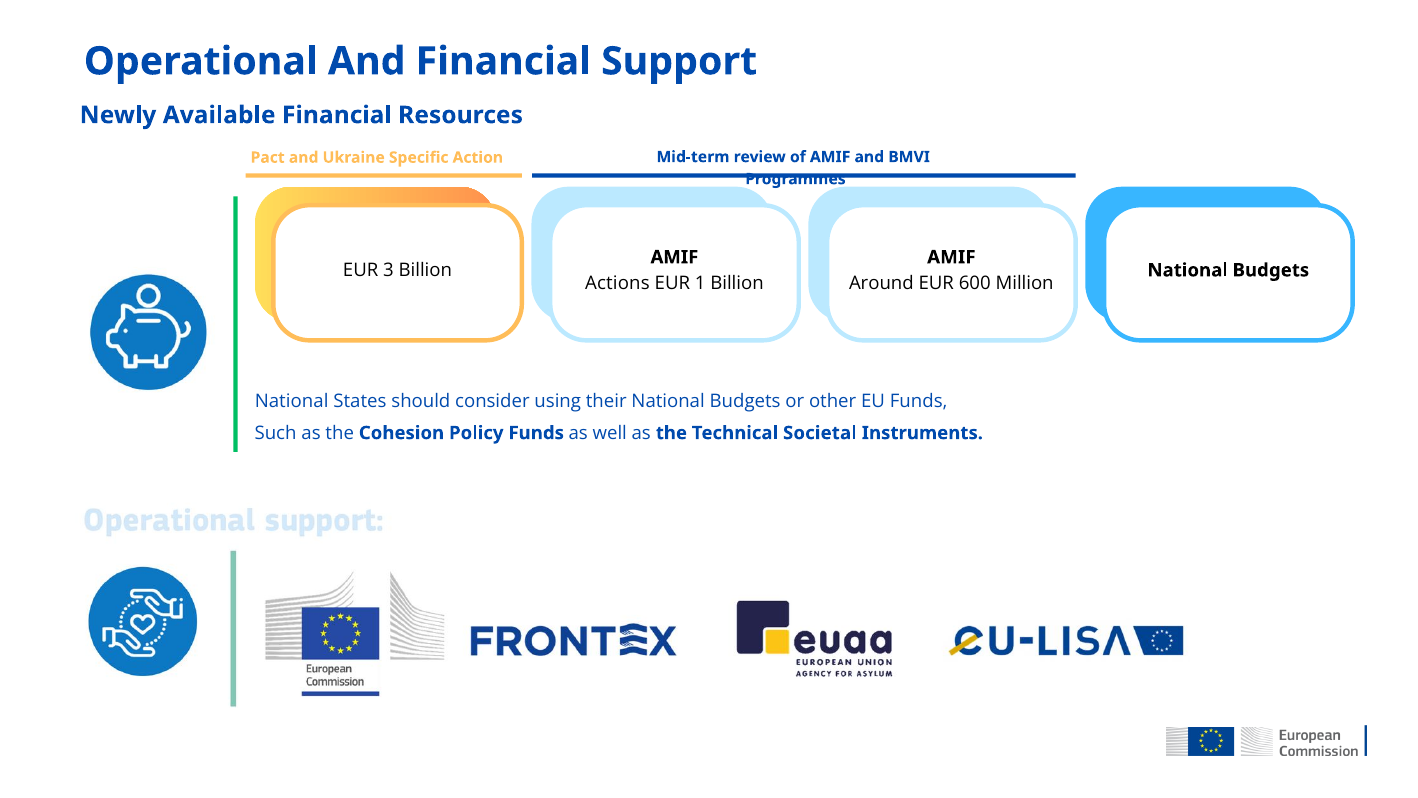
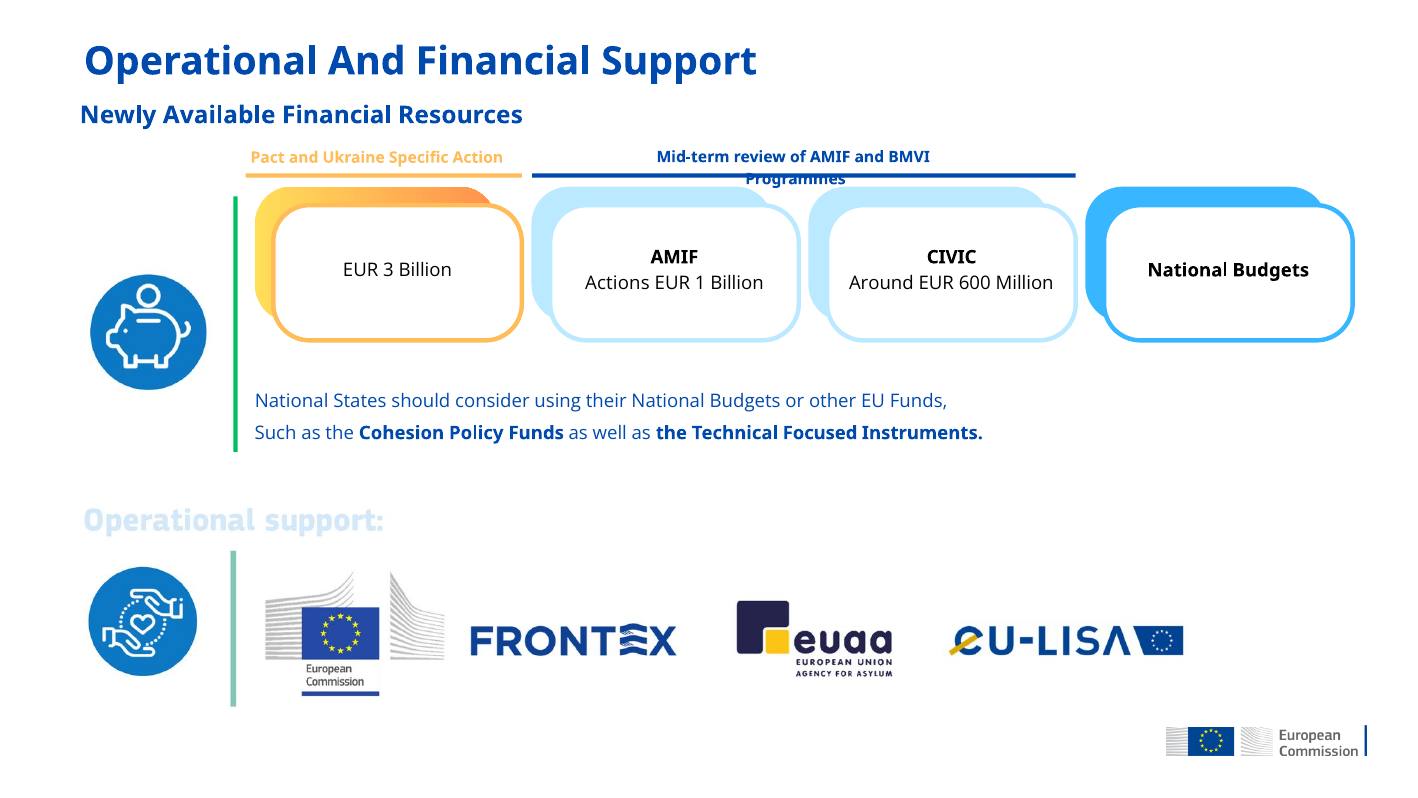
AMIF at (951, 257): AMIF -> CIVIC
Societal: Societal -> Focused
